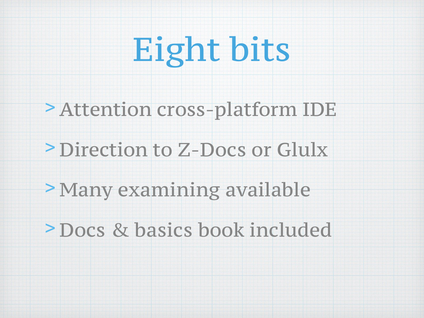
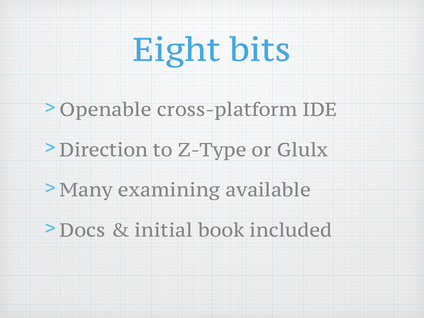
Attention: Attention -> Openable
Z-Docs: Z-Docs -> Z-Type
basics: basics -> initial
